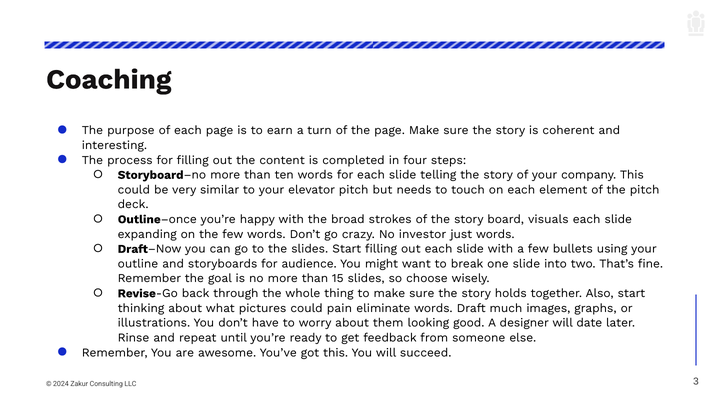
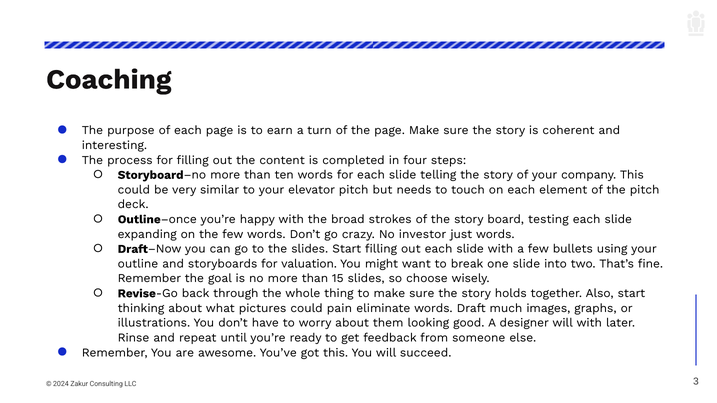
visuals: visuals -> testing
audience: audience -> valuation
will date: date -> with
